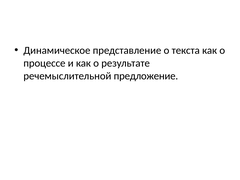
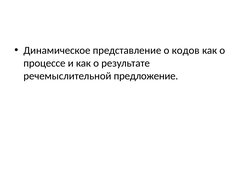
текста: текста -> кодов
